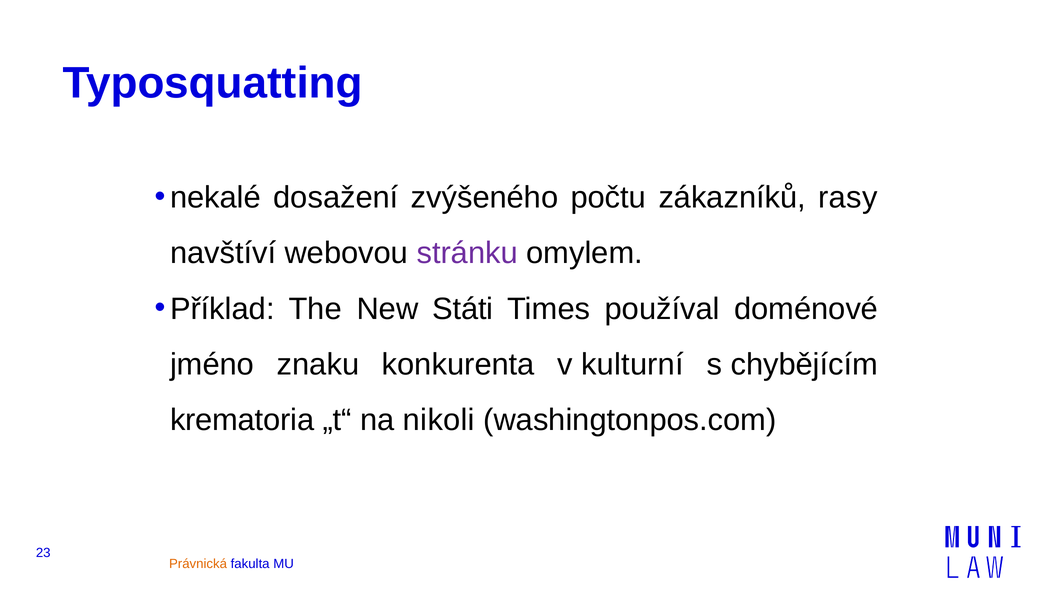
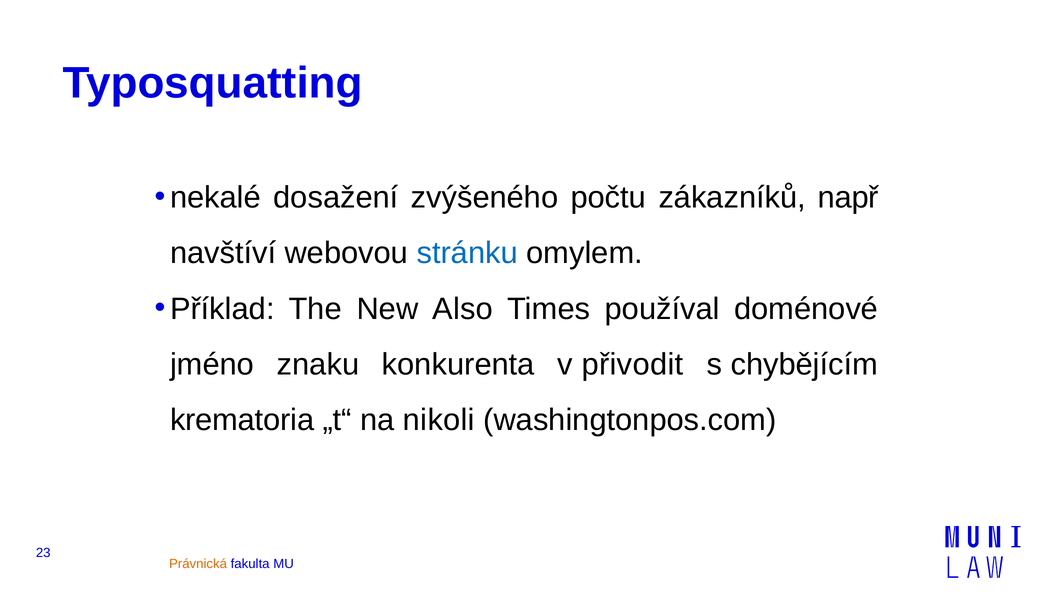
rasy: rasy -> např
stránku colour: purple -> blue
Státi: Státi -> Also
kulturní: kulturní -> přivodit
